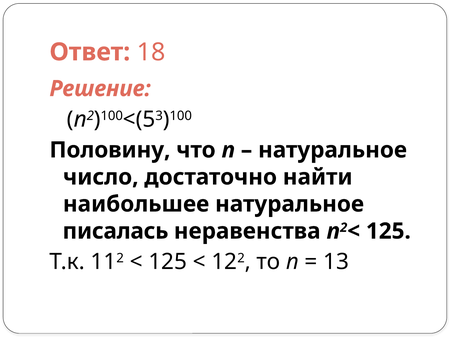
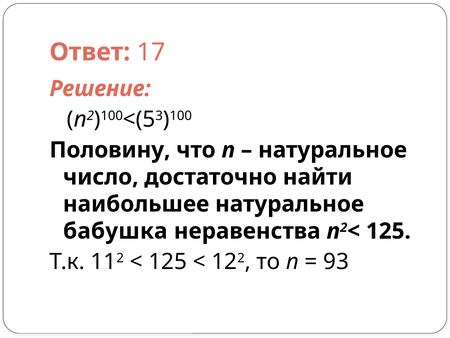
18: 18 -> 17
писалась: писалась -> бабушка
13: 13 -> 93
